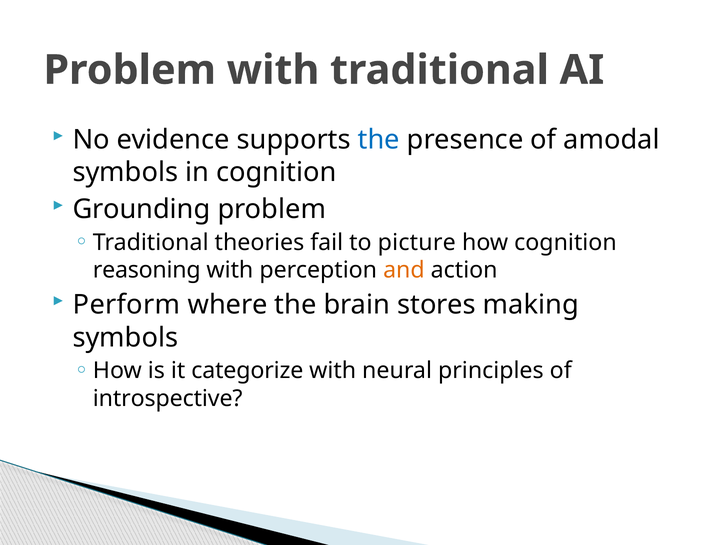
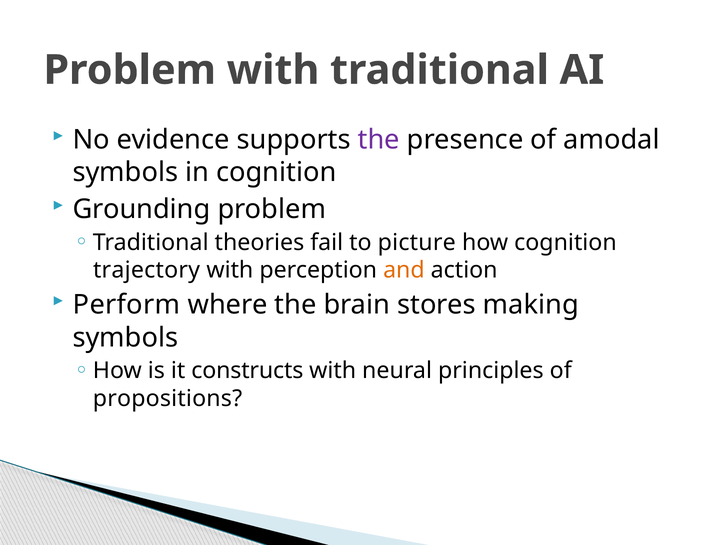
the at (379, 139) colour: blue -> purple
reasoning: reasoning -> trajectory
categorize: categorize -> constructs
introspective: introspective -> propositions
